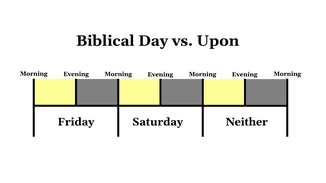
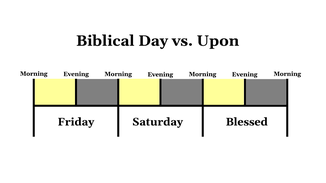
Neither: Neither -> Blessed
